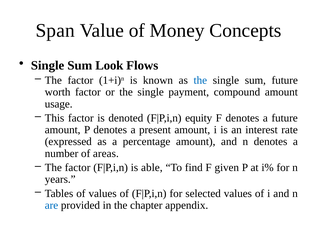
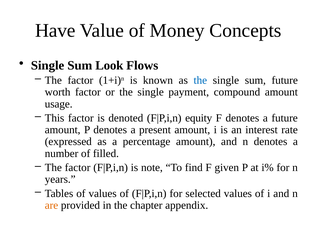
Span: Span -> Have
areas: areas -> filled
able: able -> note
are colour: blue -> orange
